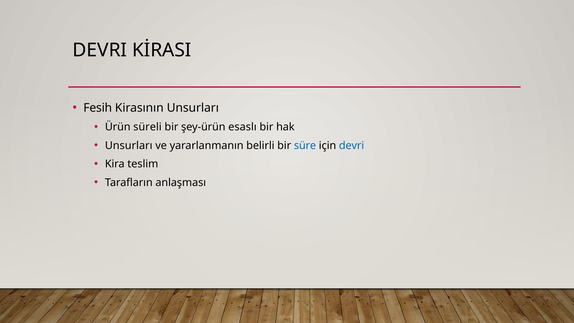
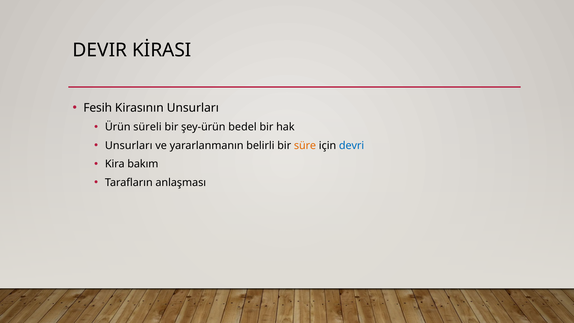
DEVRI at (100, 50): DEVRI -> DEVIR
esaslı: esaslı -> bedel
süre colour: blue -> orange
teslim: teslim -> bakım
